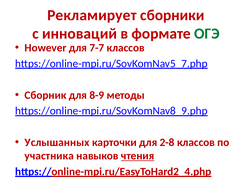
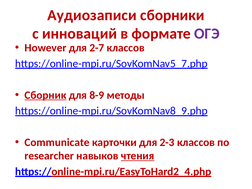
Рекламирует: Рекламирует -> Аудиозаписи
ОГЭ colour: green -> purple
7-7: 7-7 -> 2-7
Сборник underline: none -> present
Услышанных: Услышанных -> Communicate
2-8: 2-8 -> 2-3
участника: участника -> researcher
